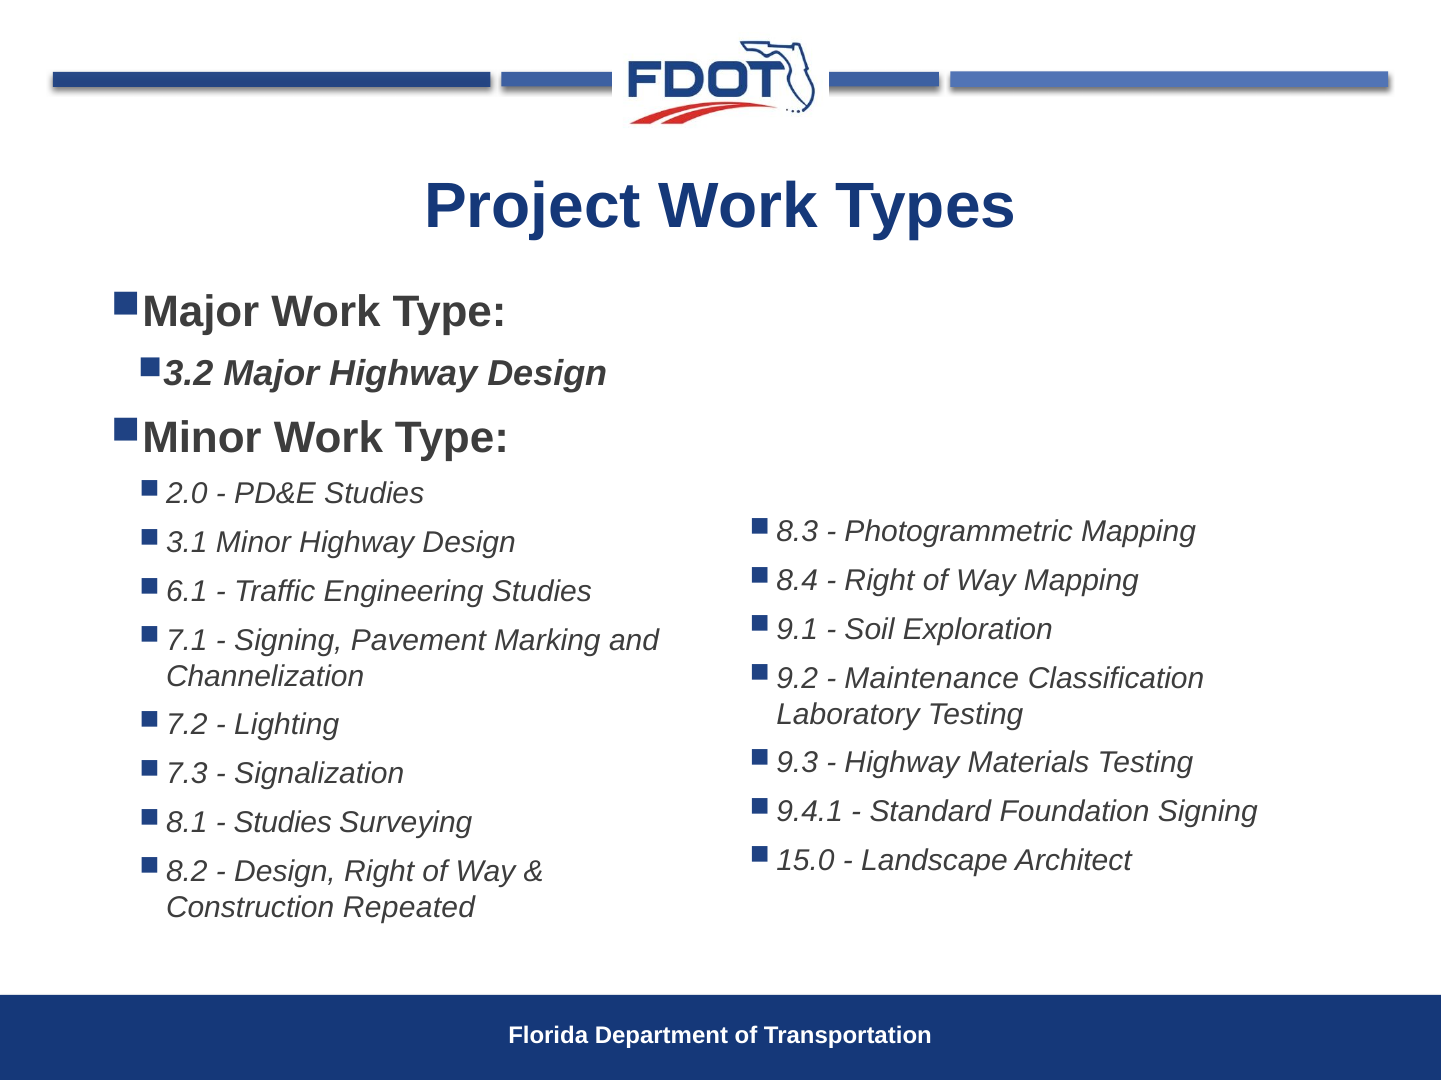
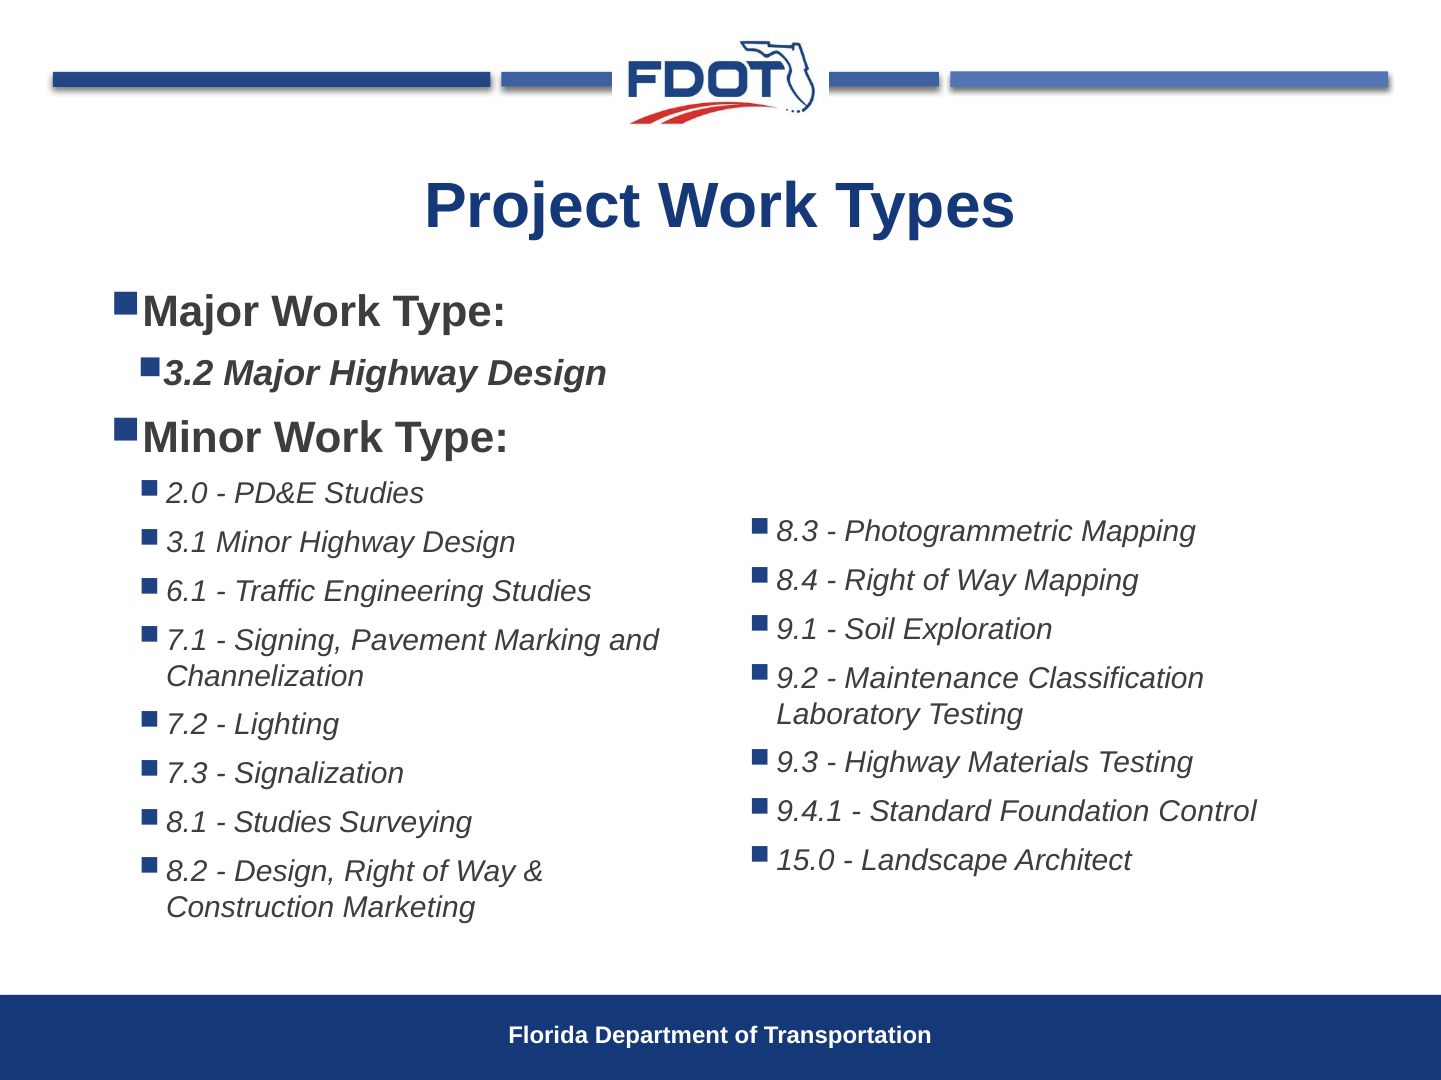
Foundation Signing: Signing -> Control
Repeated: Repeated -> Marketing
